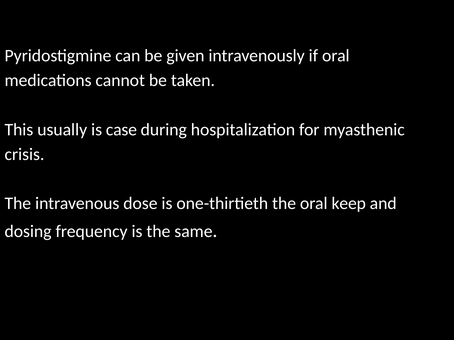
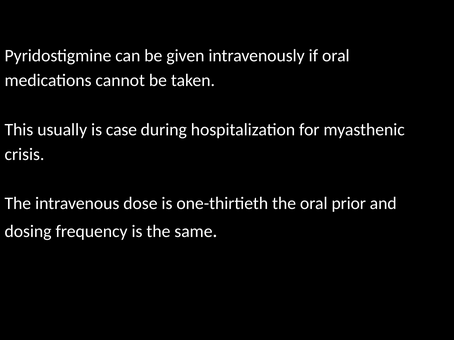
keep: keep -> prior
